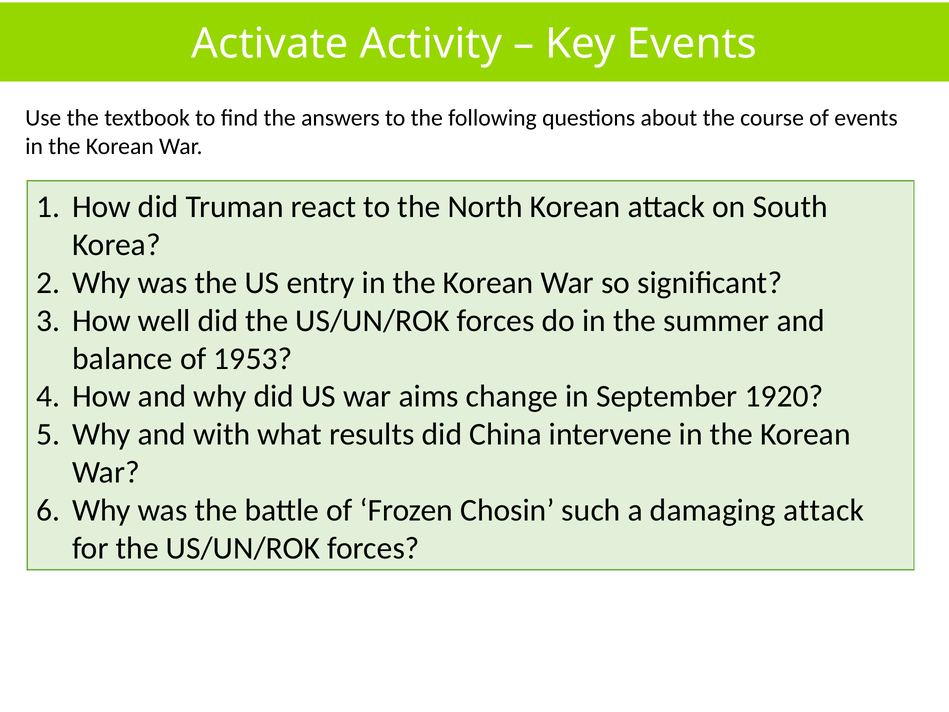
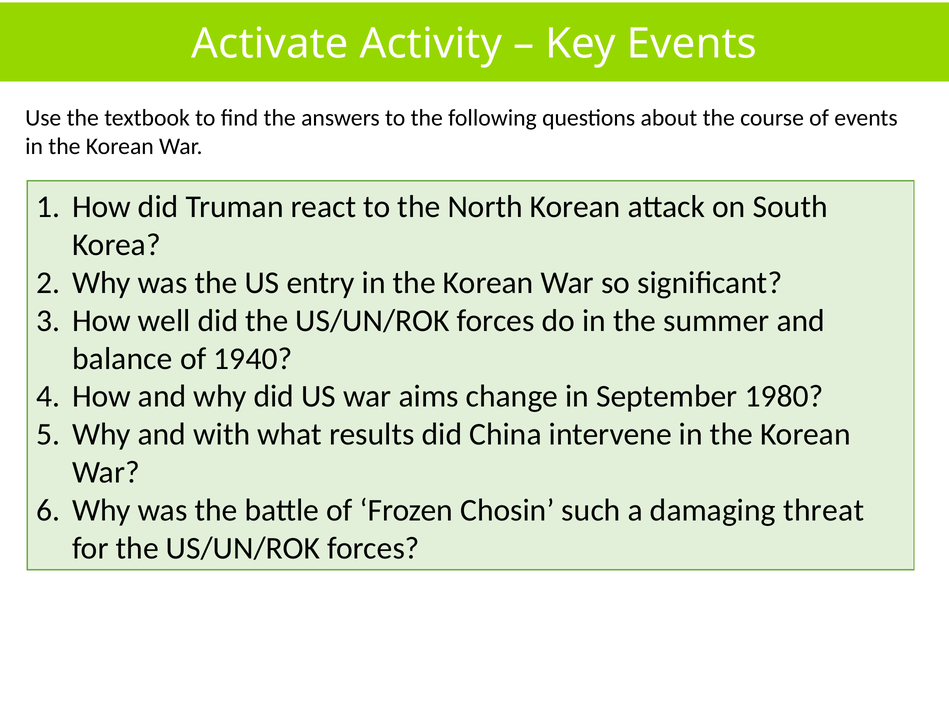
1953: 1953 -> 1940
1920: 1920 -> 1980
damaging attack: attack -> threat
